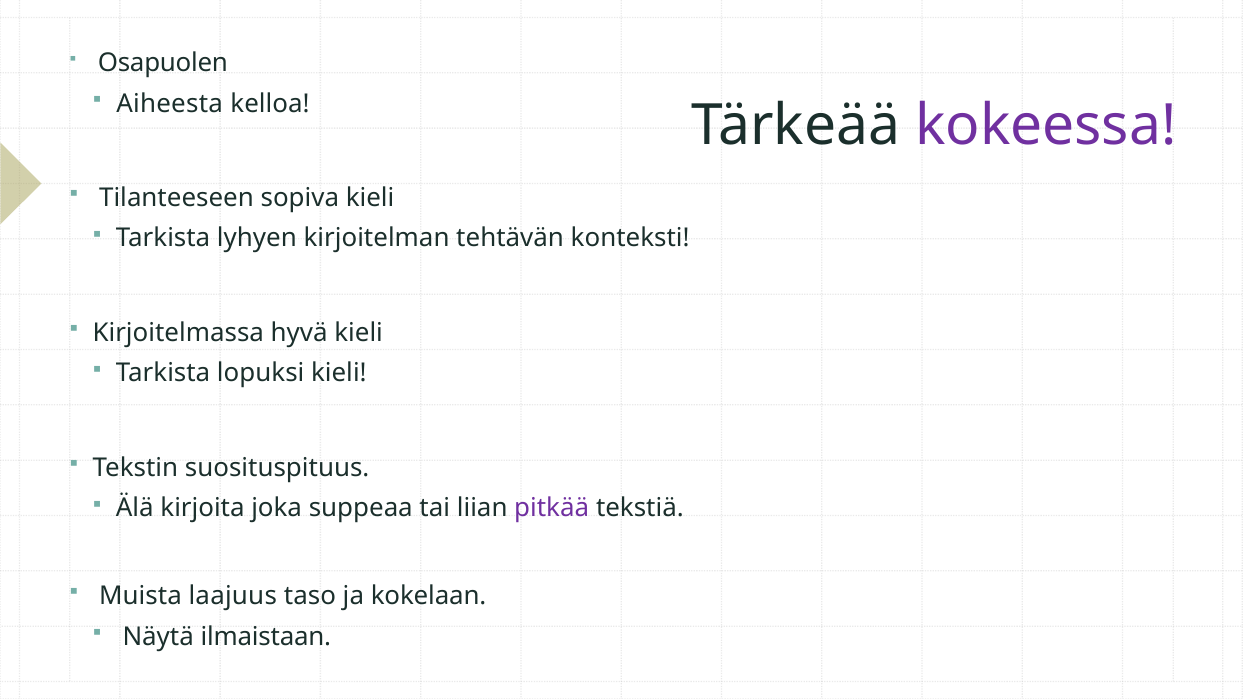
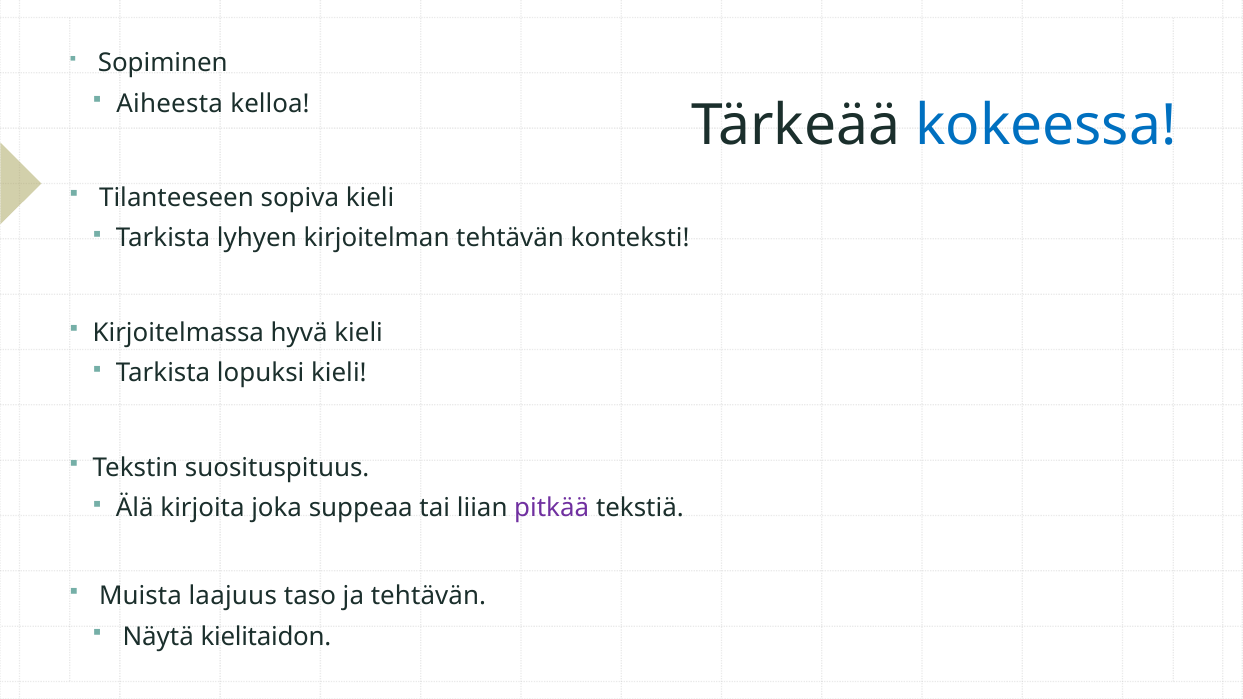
Osapuolen: Osapuolen -> Sopiminen
kokeessa colour: purple -> blue
ja kokelaan: kokelaan -> tehtävän
ilmaistaan: ilmaistaan -> kielitaidon
